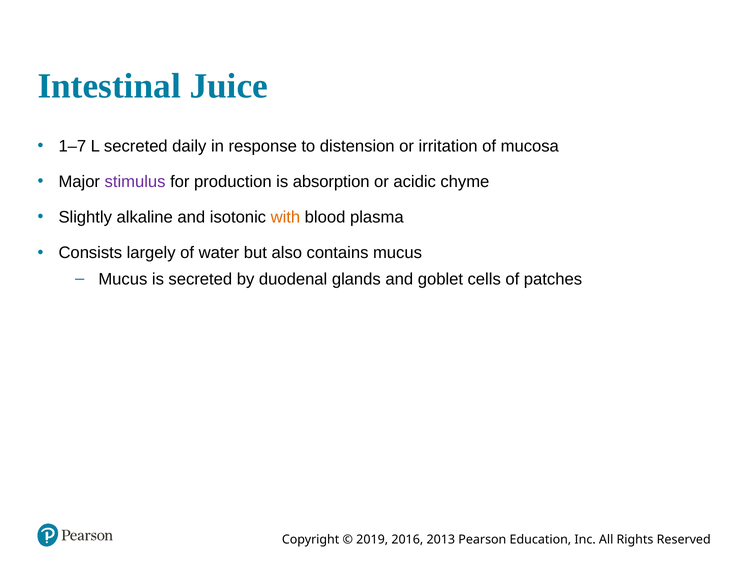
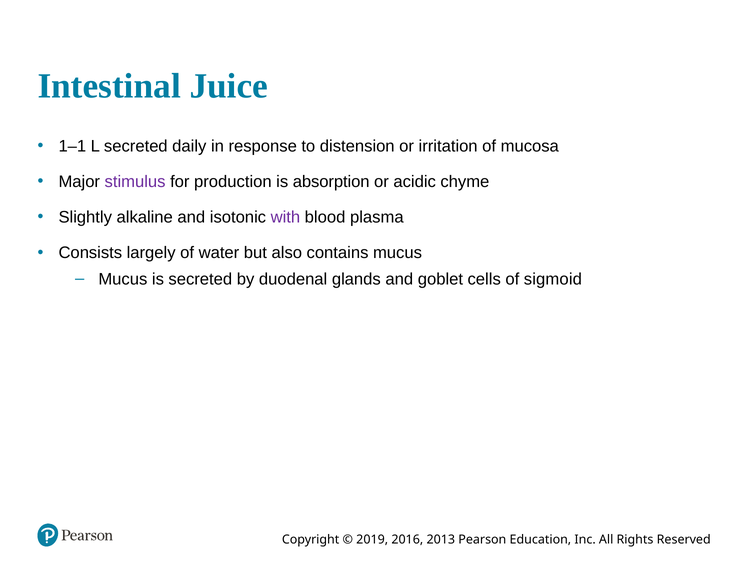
1–7: 1–7 -> 1–1
with colour: orange -> purple
patches: patches -> sigmoid
